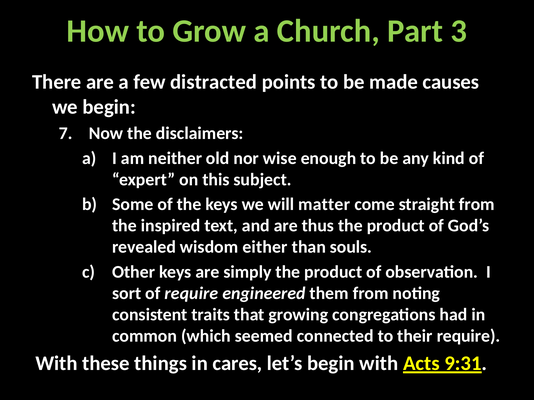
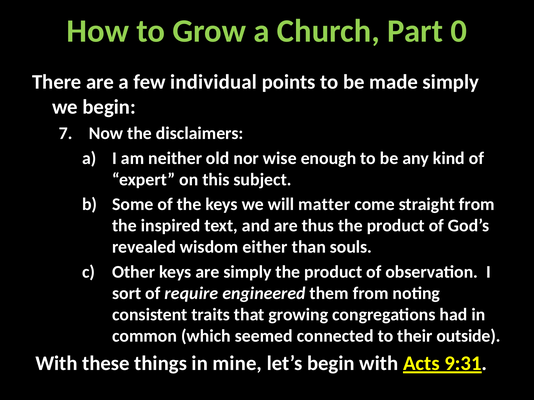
3: 3 -> 0
distracted: distracted -> individual
made causes: causes -> simply
their require: require -> outside
cares: cares -> mine
